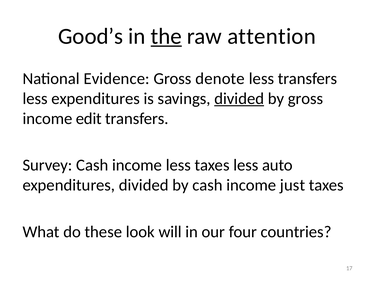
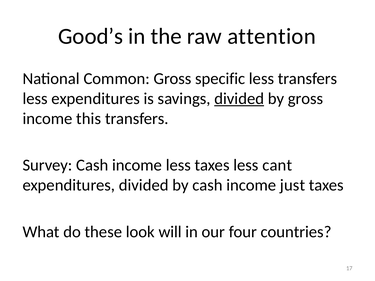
the underline: present -> none
Evidence: Evidence -> Common
denote: denote -> specific
edit: edit -> this
auto: auto -> cant
